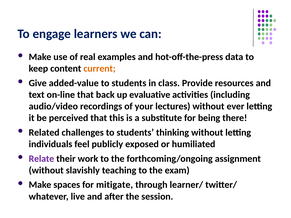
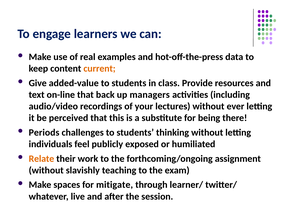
evaluative: evaluative -> managers
Related: Related -> Periods
Relate colour: purple -> orange
